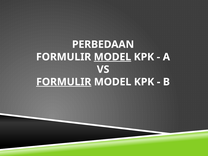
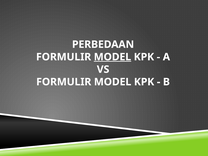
FORMULIR at (64, 82) underline: present -> none
